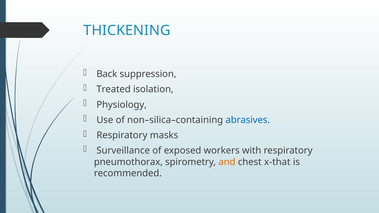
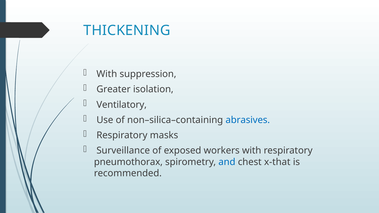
Back at (107, 74): Back -> With
Treated: Treated -> Greater
Physiology: Physiology -> Ventilatory
and colour: orange -> blue
